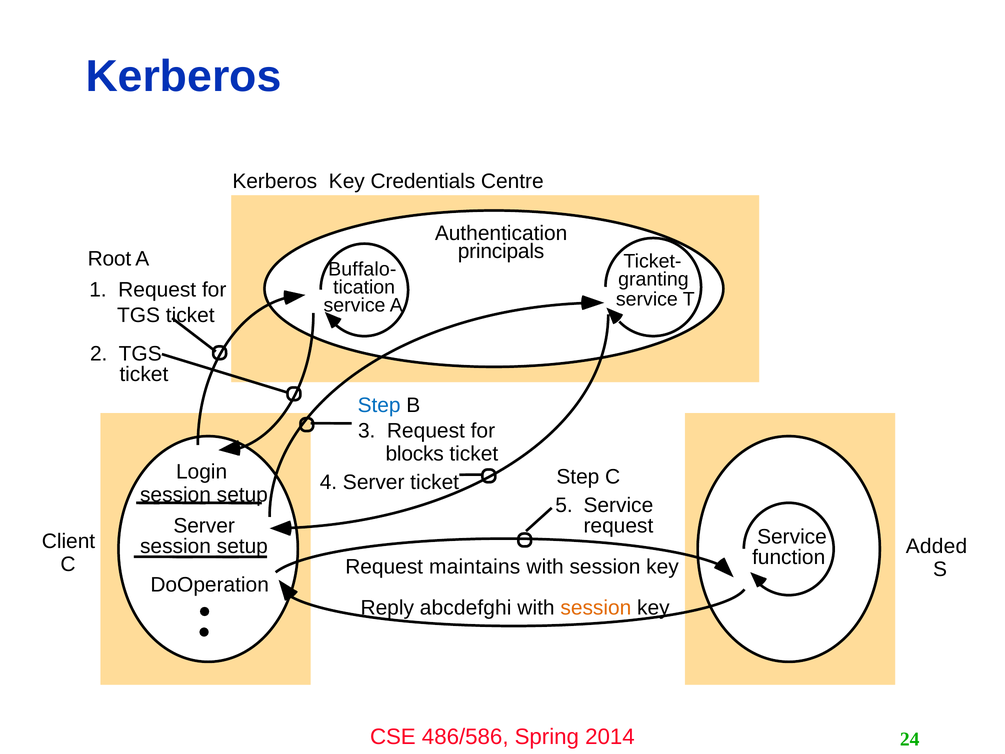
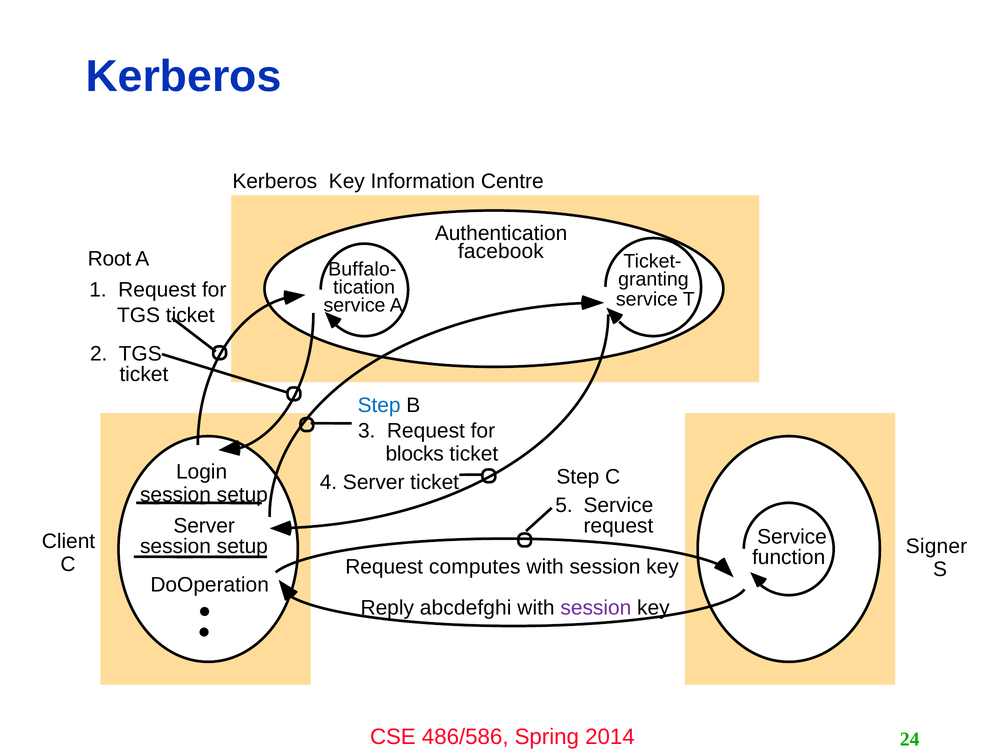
Credentials: Credentials -> Information
principals: principals -> facebook
Added: Added -> Signer
maintains: maintains -> computes
session at (596, 608) colour: orange -> purple
